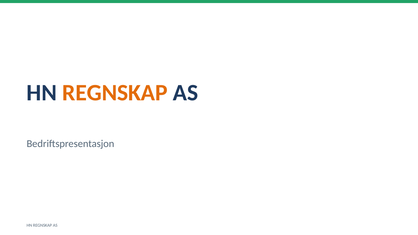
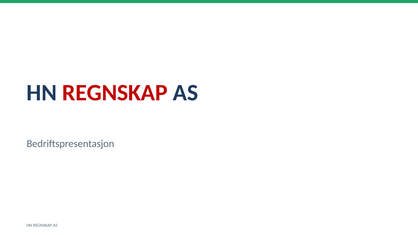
REGNSKAP at (115, 93) colour: orange -> red
